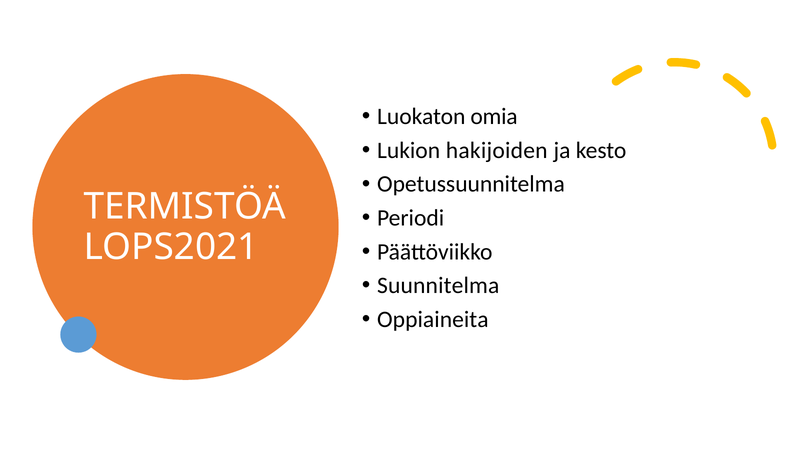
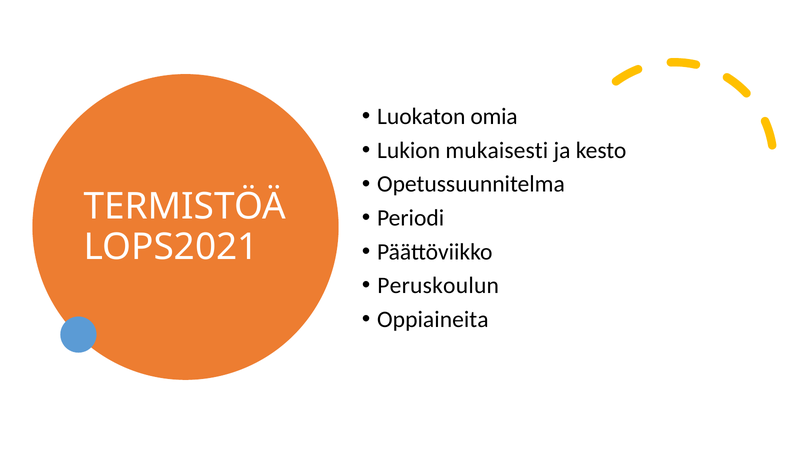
hakijoiden: hakijoiden -> mukaisesti
Suunnitelma: Suunnitelma -> Peruskoulun
